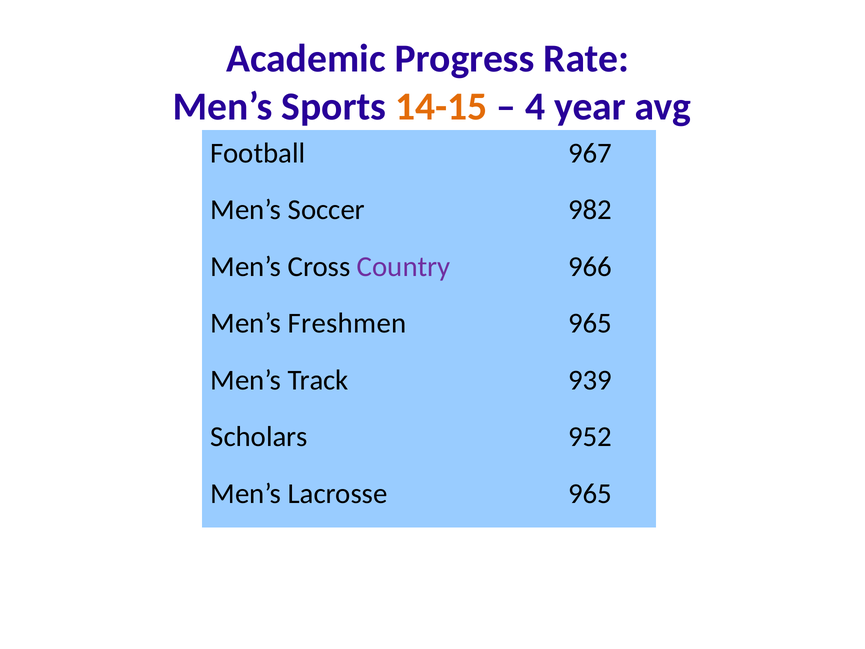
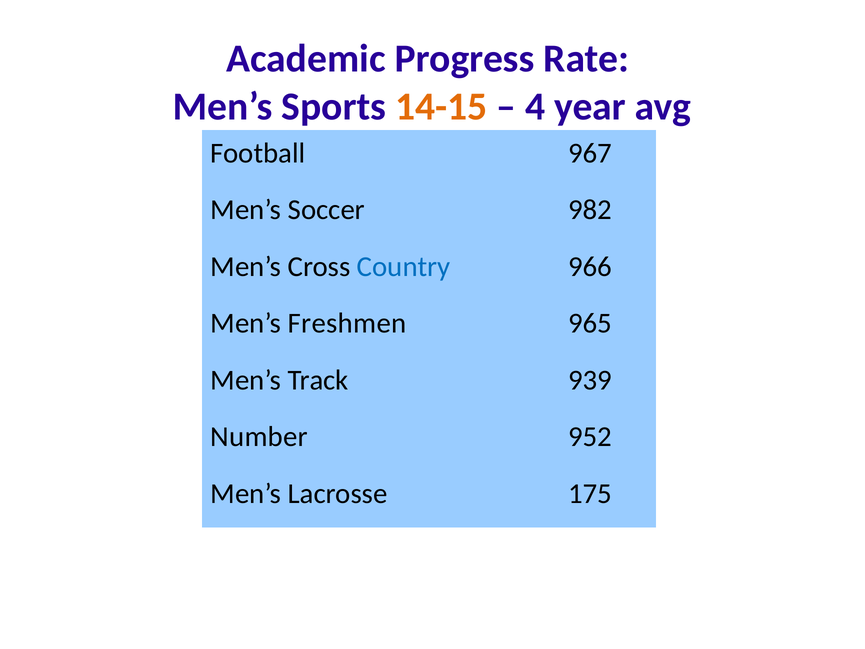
Country colour: purple -> blue
Scholars: Scholars -> Number
Lacrosse 965: 965 -> 175
